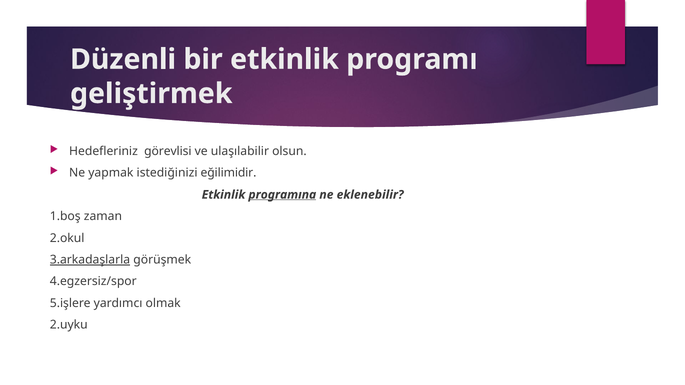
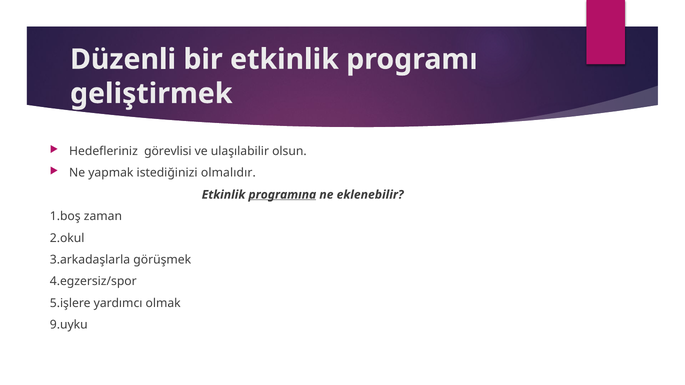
eğilimidir: eğilimidir -> olmalıdır
3.arkadaşlarla underline: present -> none
2.uyku: 2.uyku -> 9.uyku
